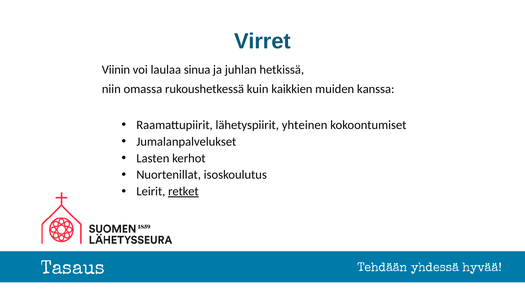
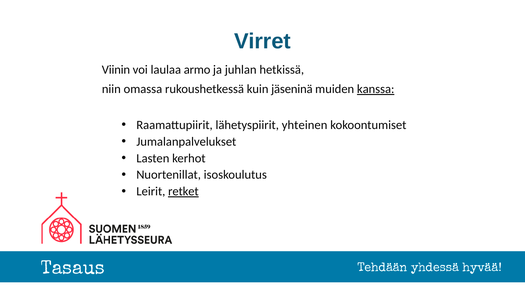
sinua: sinua -> armo
kaikkien: kaikkien -> jäseninä
kanssa underline: none -> present
